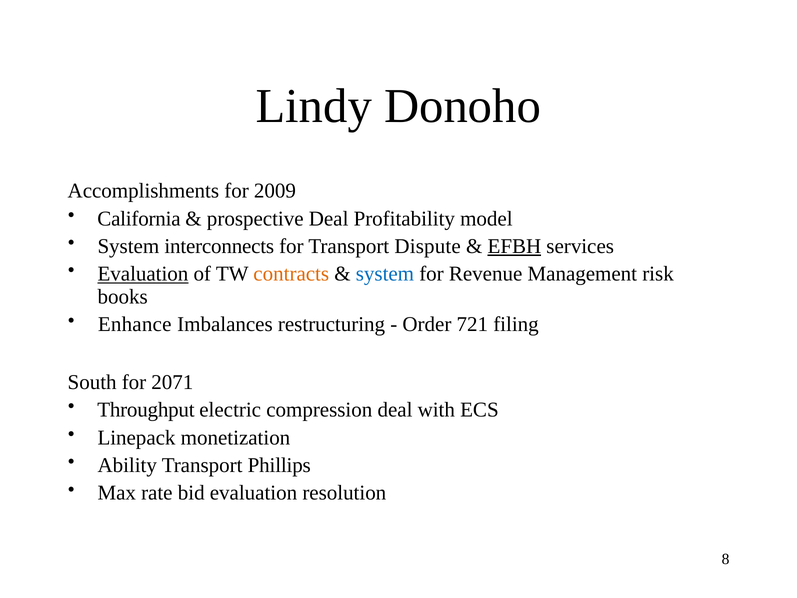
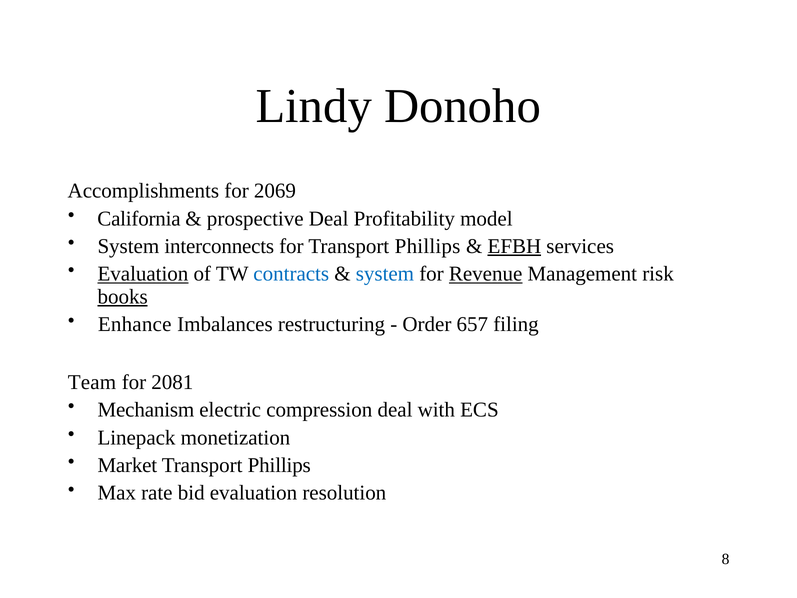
2009: 2009 -> 2069
for Transport Dispute: Dispute -> Phillips
contracts colour: orange -> blue
Revenue underline: none -> present
books underline: none -> present
721: 721 -> 657
South: South -> Team
2071: 2071 -> 2081
Throughput: Throughput -> Mechanism
Ability: Ability -> Market
